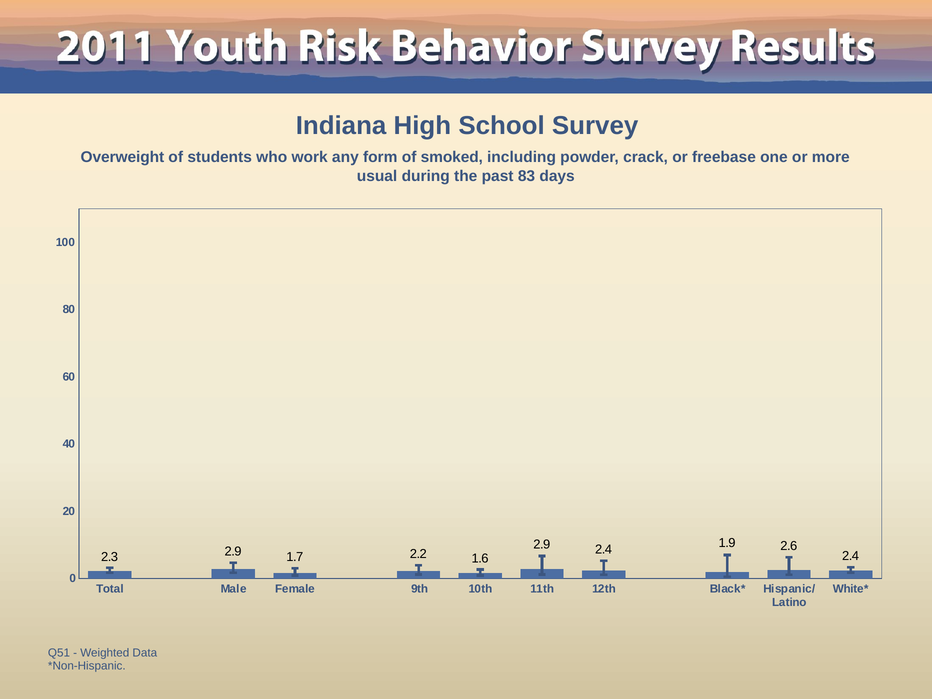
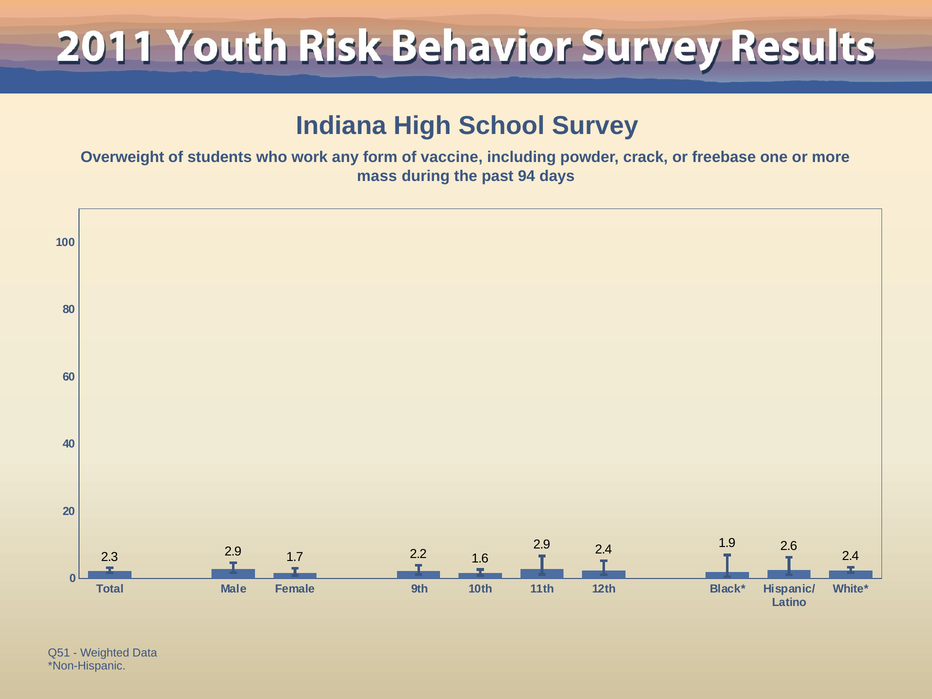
smoked: smoked -> vaccine
usual: usual -> mass
83: 83 -> 94
